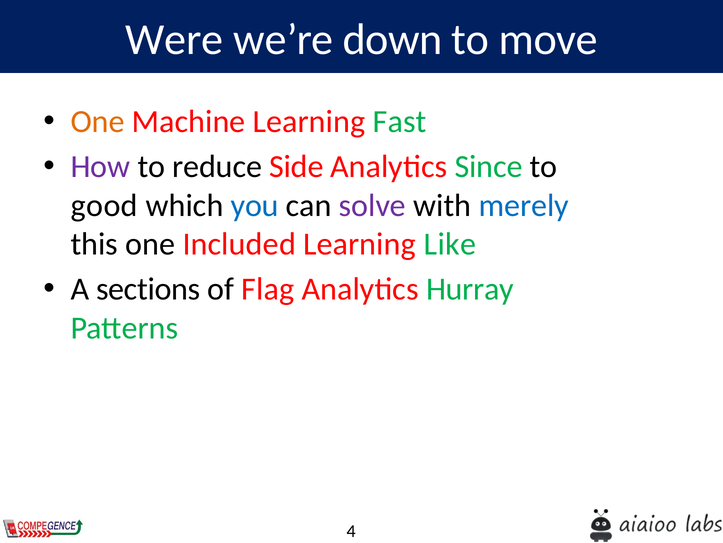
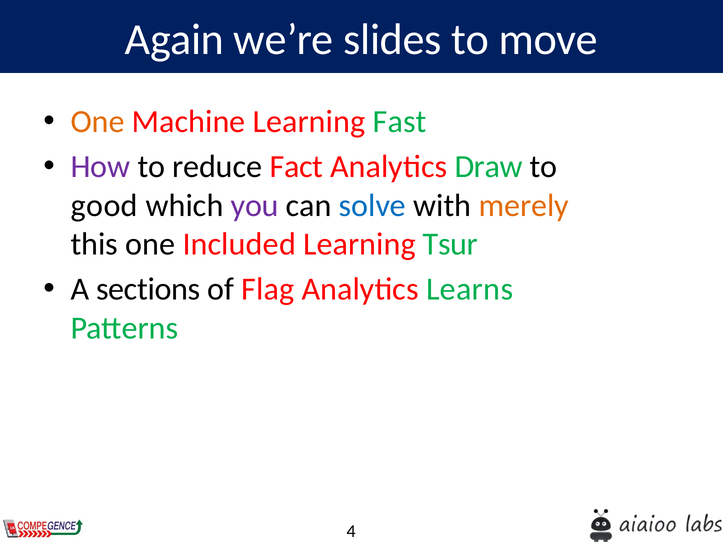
Were: Were -> Again
down: down -> slides
Side: Side -> Fact
Since: Since -> Draw
you colour: blue -> purple
solve colour: purple -> blue
merely colour: blue -> orange
Like: Like -> Tsur
Hurray: Hurray -> Learns
